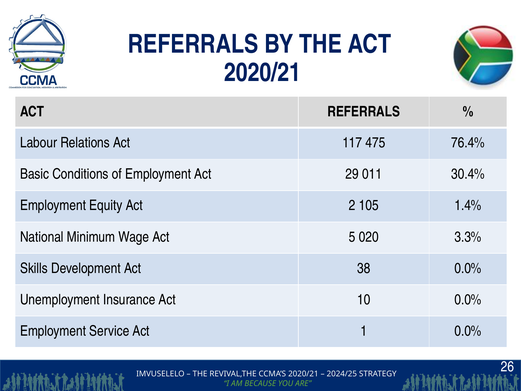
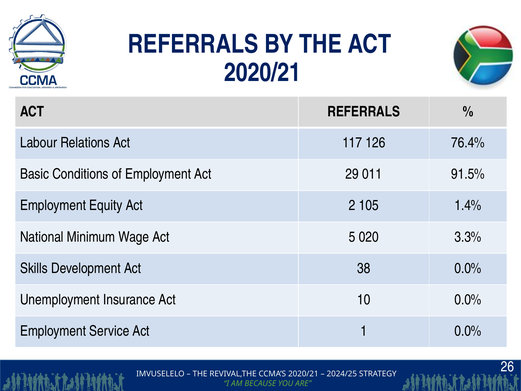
475: 475 -> 126
30.4%: 30.4% -> 91.5%
